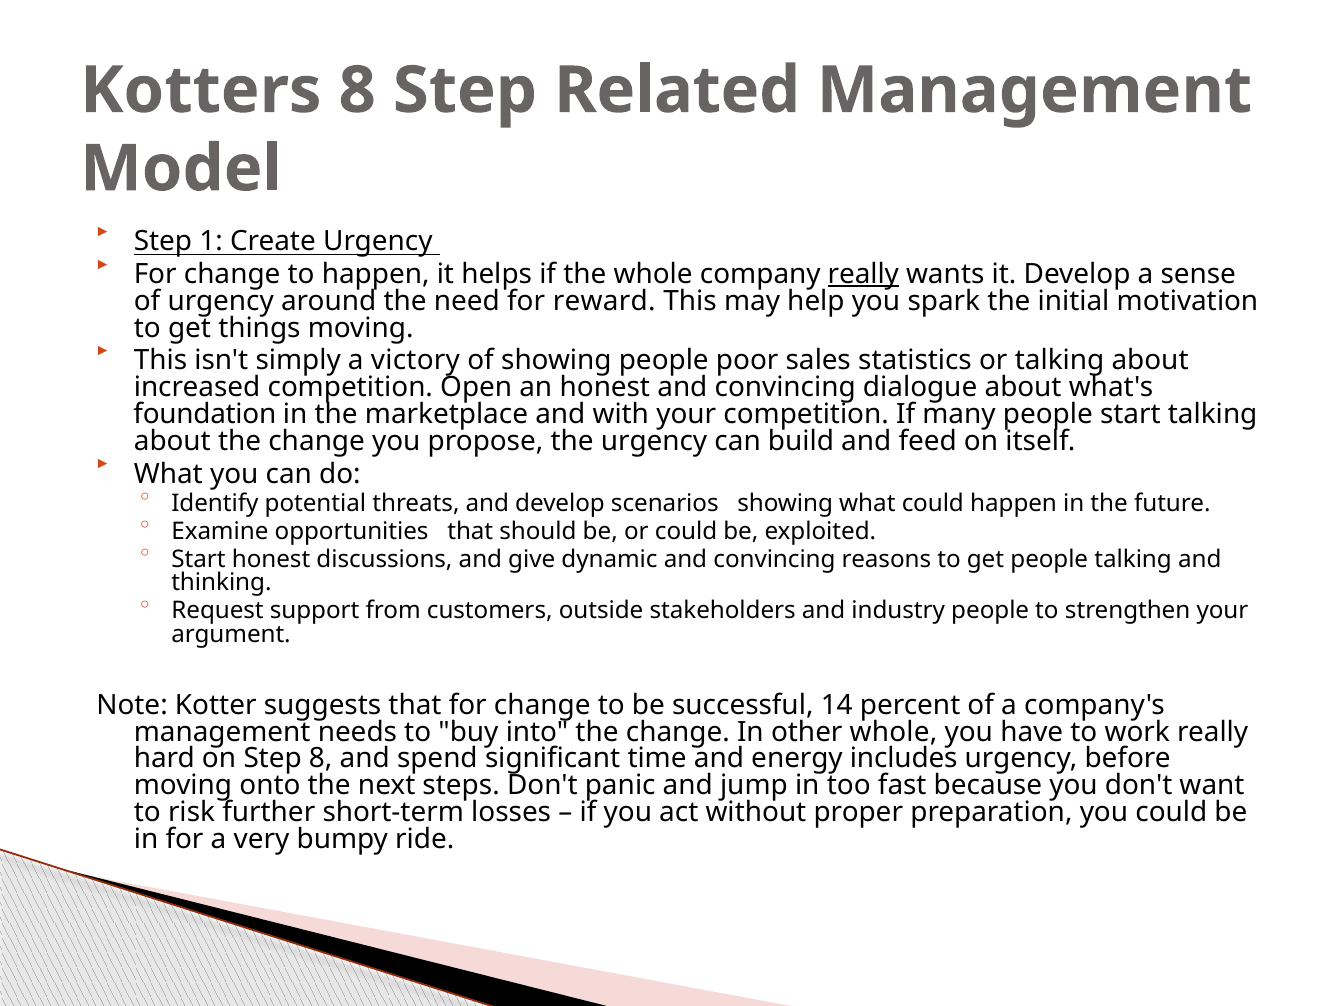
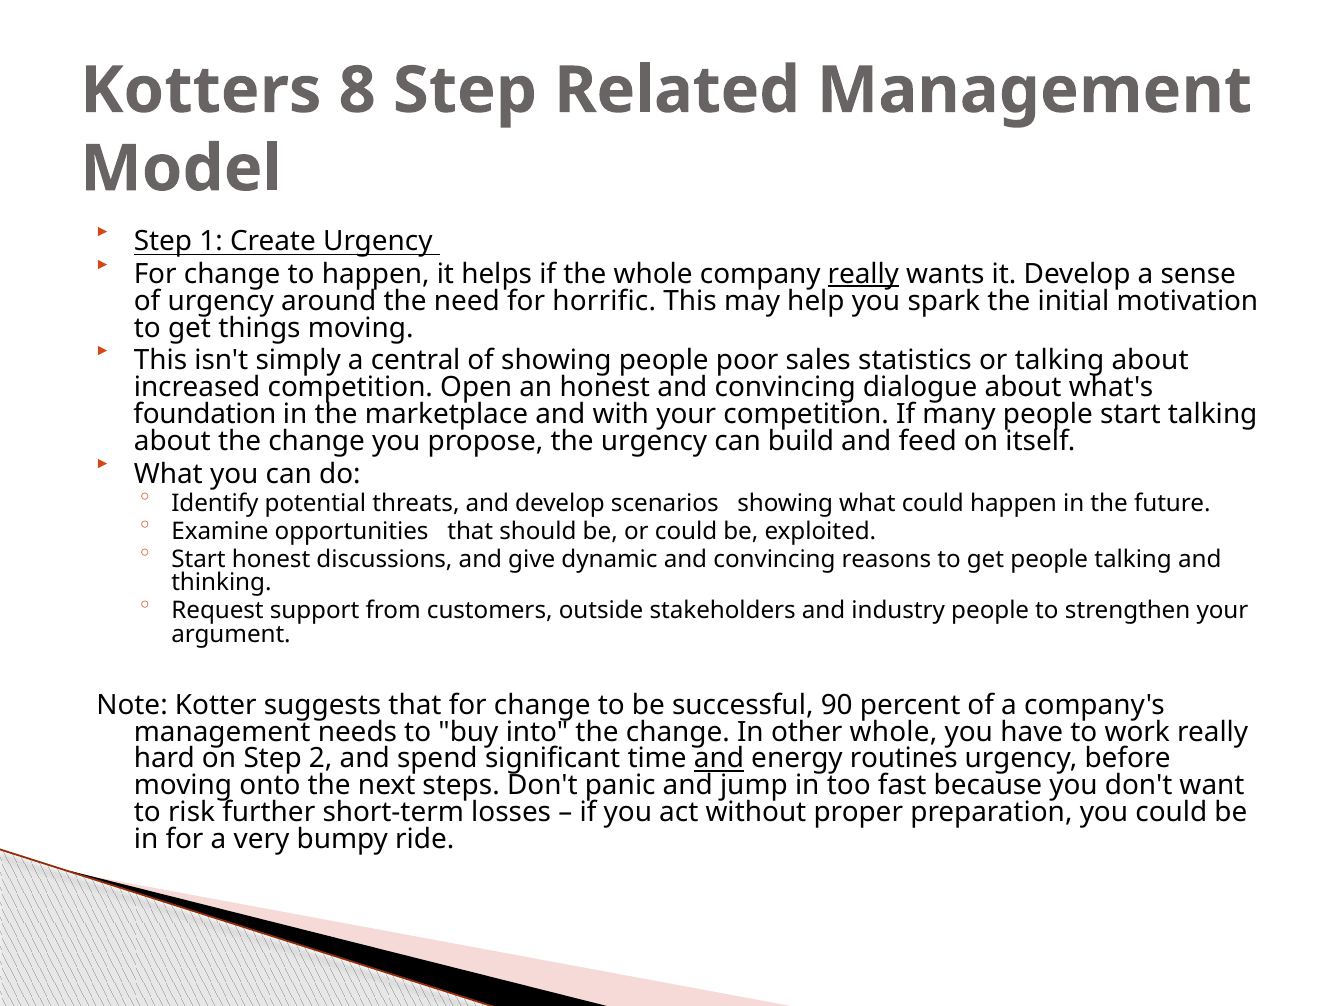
reward: reward -> horrific
victory: victory -> central
14: 14 -> 90
Step 8: 8 -> 2
and at (719, 758) underline: none -> present
includes: includes -> routines
